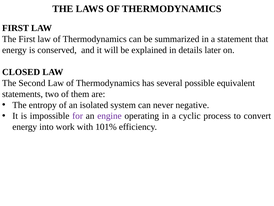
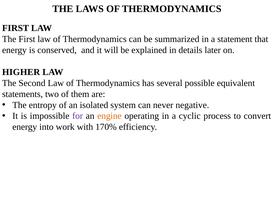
CLOSED: CLOSED -> HIGHER
engine colour: purple -> orange
101%: 101% -> 170%
